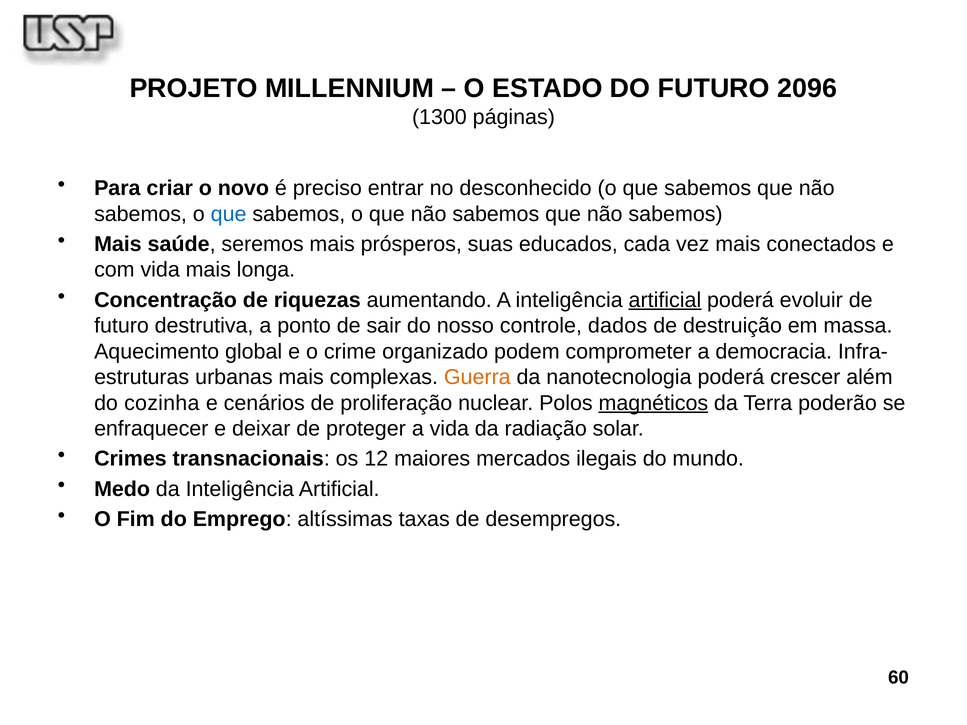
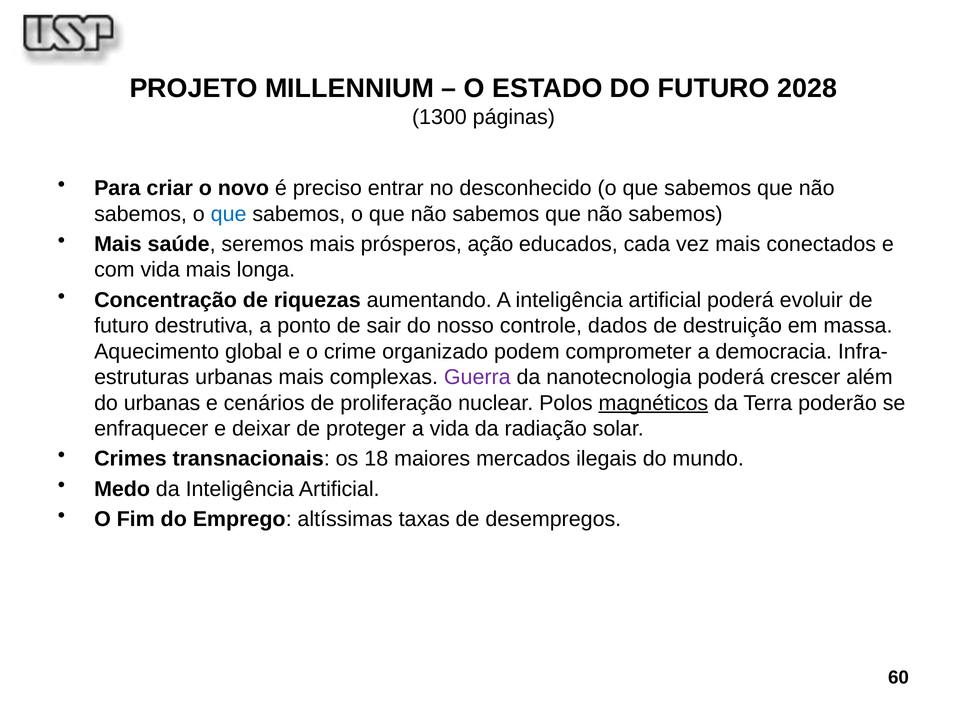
2096: 2096 -> 2028
suas: suas -> ação
artificial at (665, 300) underline: present -> none
Guerra colour: orange -> purple
do cozinha: cozinha -> urbanas
12: 12 -> 18
